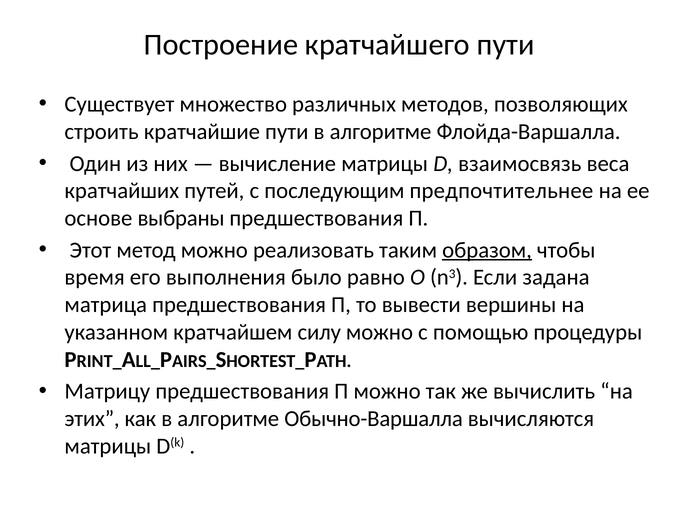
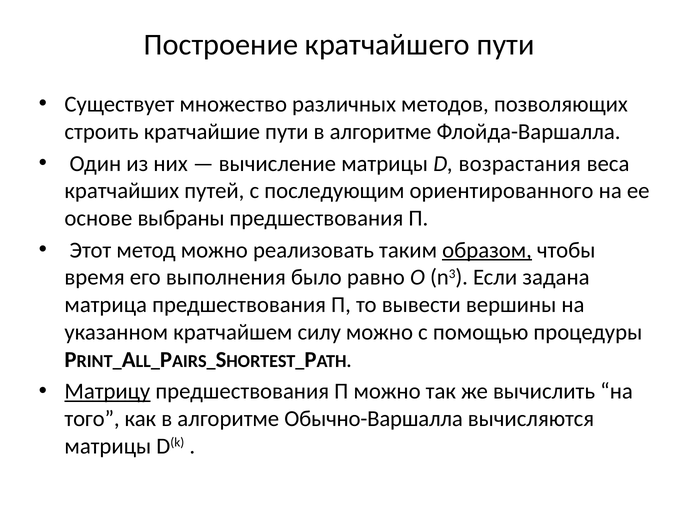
взаимосвязь: взаимосвязь -> возрастания
предпочтительнее: предпочтительнее -> ориентированного
Матрицу underline: none -> present
этих: этих -> того
